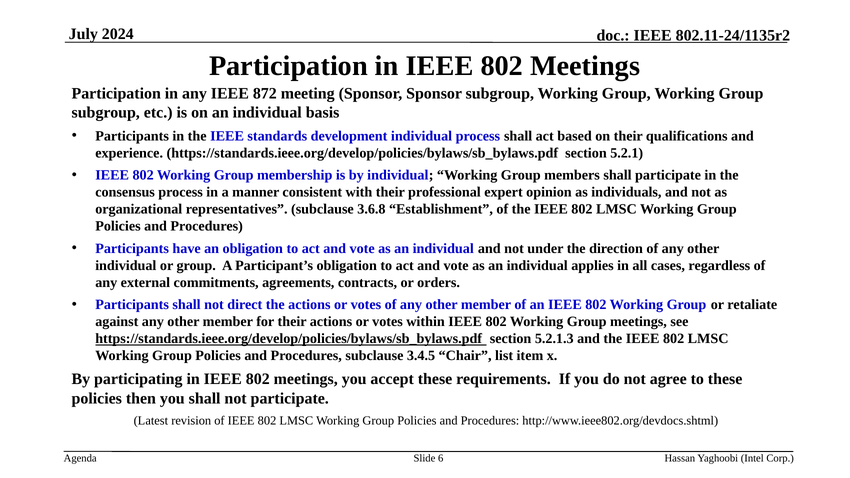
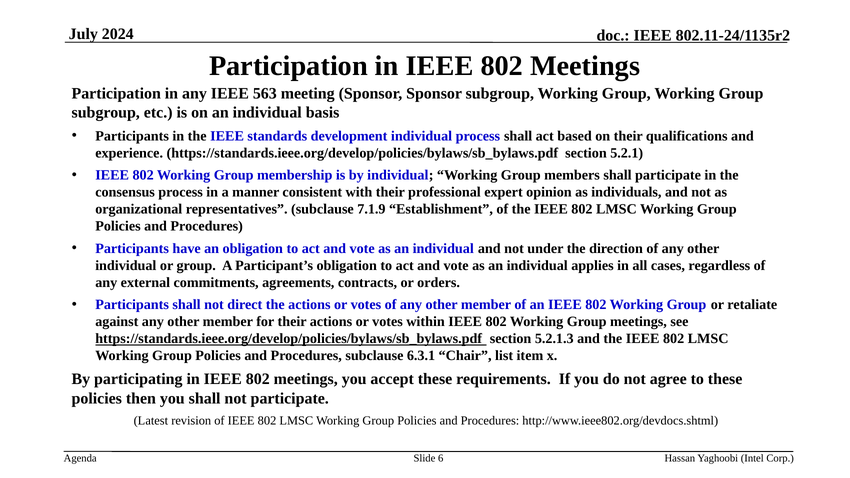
872: 872 -> 563
3.6.8: 3.6.8 -> 7.1.9
3.4.5: 3.4.5 -> 6.3.1
